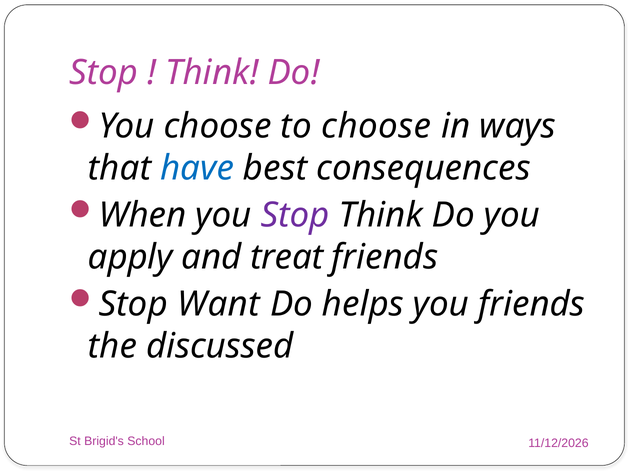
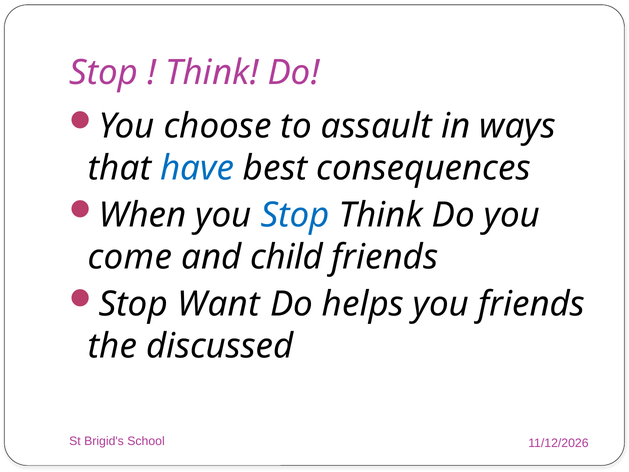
to choose: choose -> assault
Stop at (295, 215) colour: purple -> blue
apply: apply -> come
treat: treat -> child
